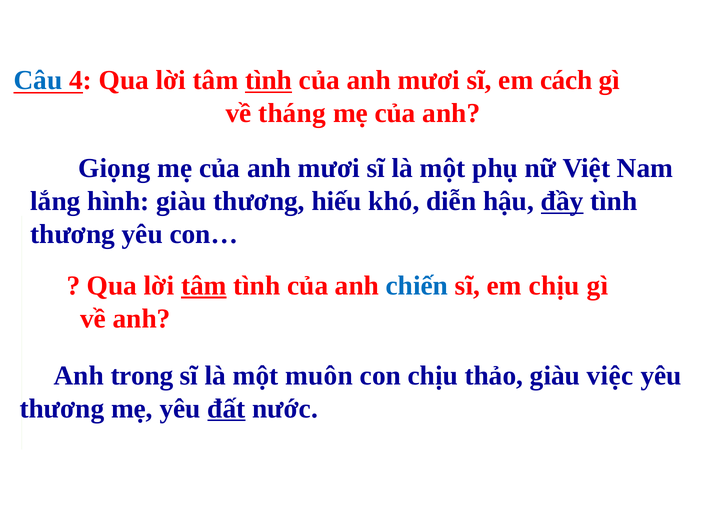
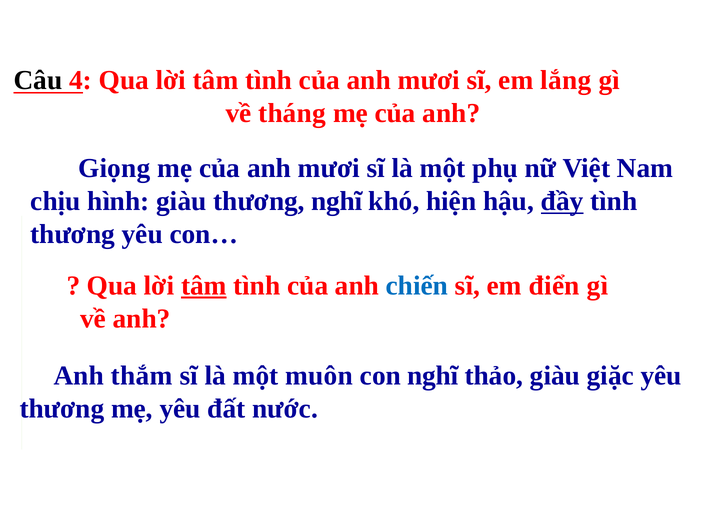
Câu colour: blue -> black
tình at (269, 80) underline: present -> none
cách: cách -> lắng
lắng: lắng -> chịu
thương hiếu: hiếu -> nghĩ
diễn: diễn -> hiện
em chịu: chịu -> điển
trong: trong -> thắm
con chịu: chịu -> nghĩ
việc: việc -> giặc
đất underline: present -> none
